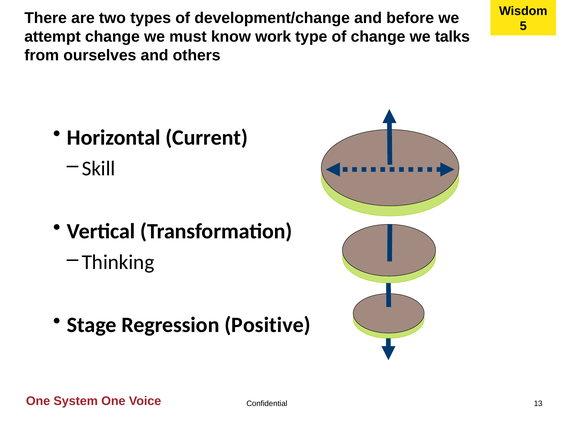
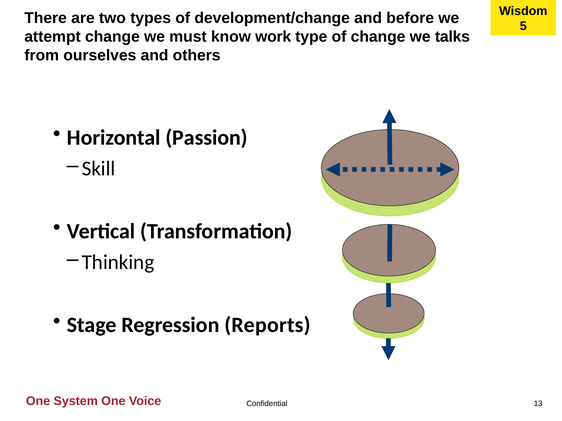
Current: Current -> Passion
Positive: Positive -> Reports
